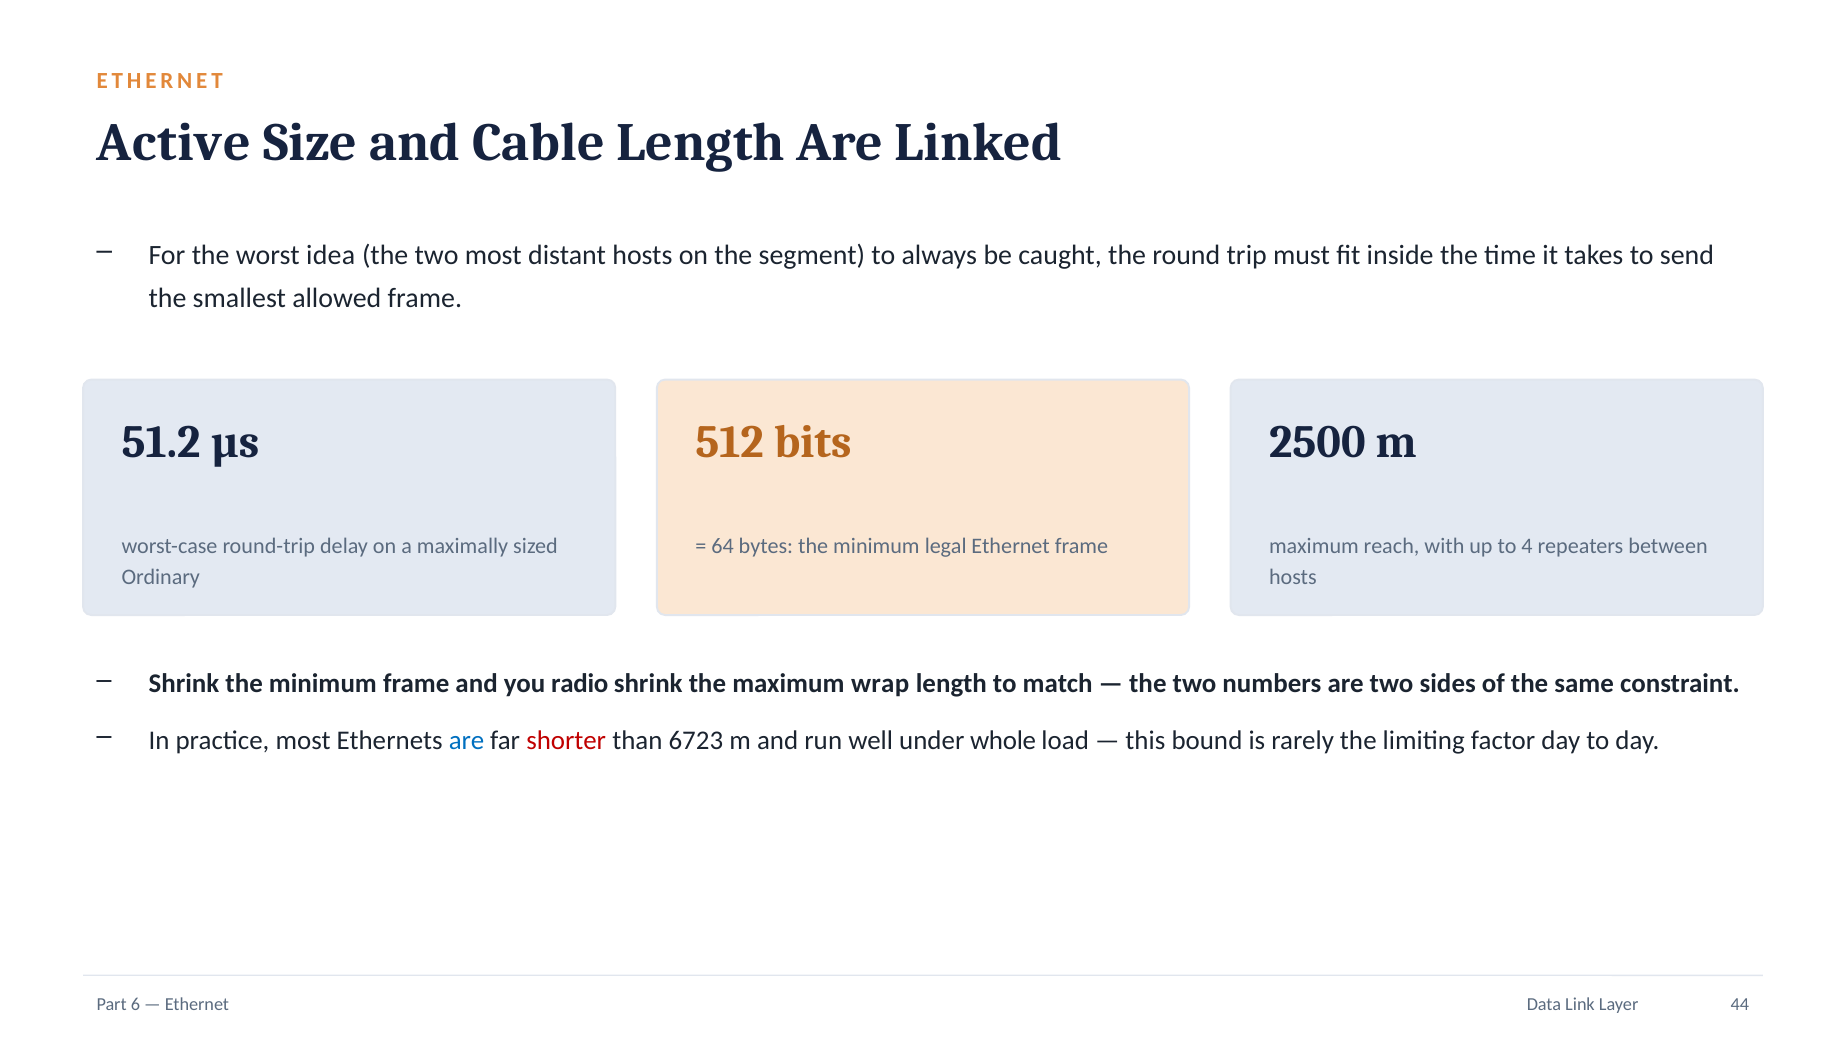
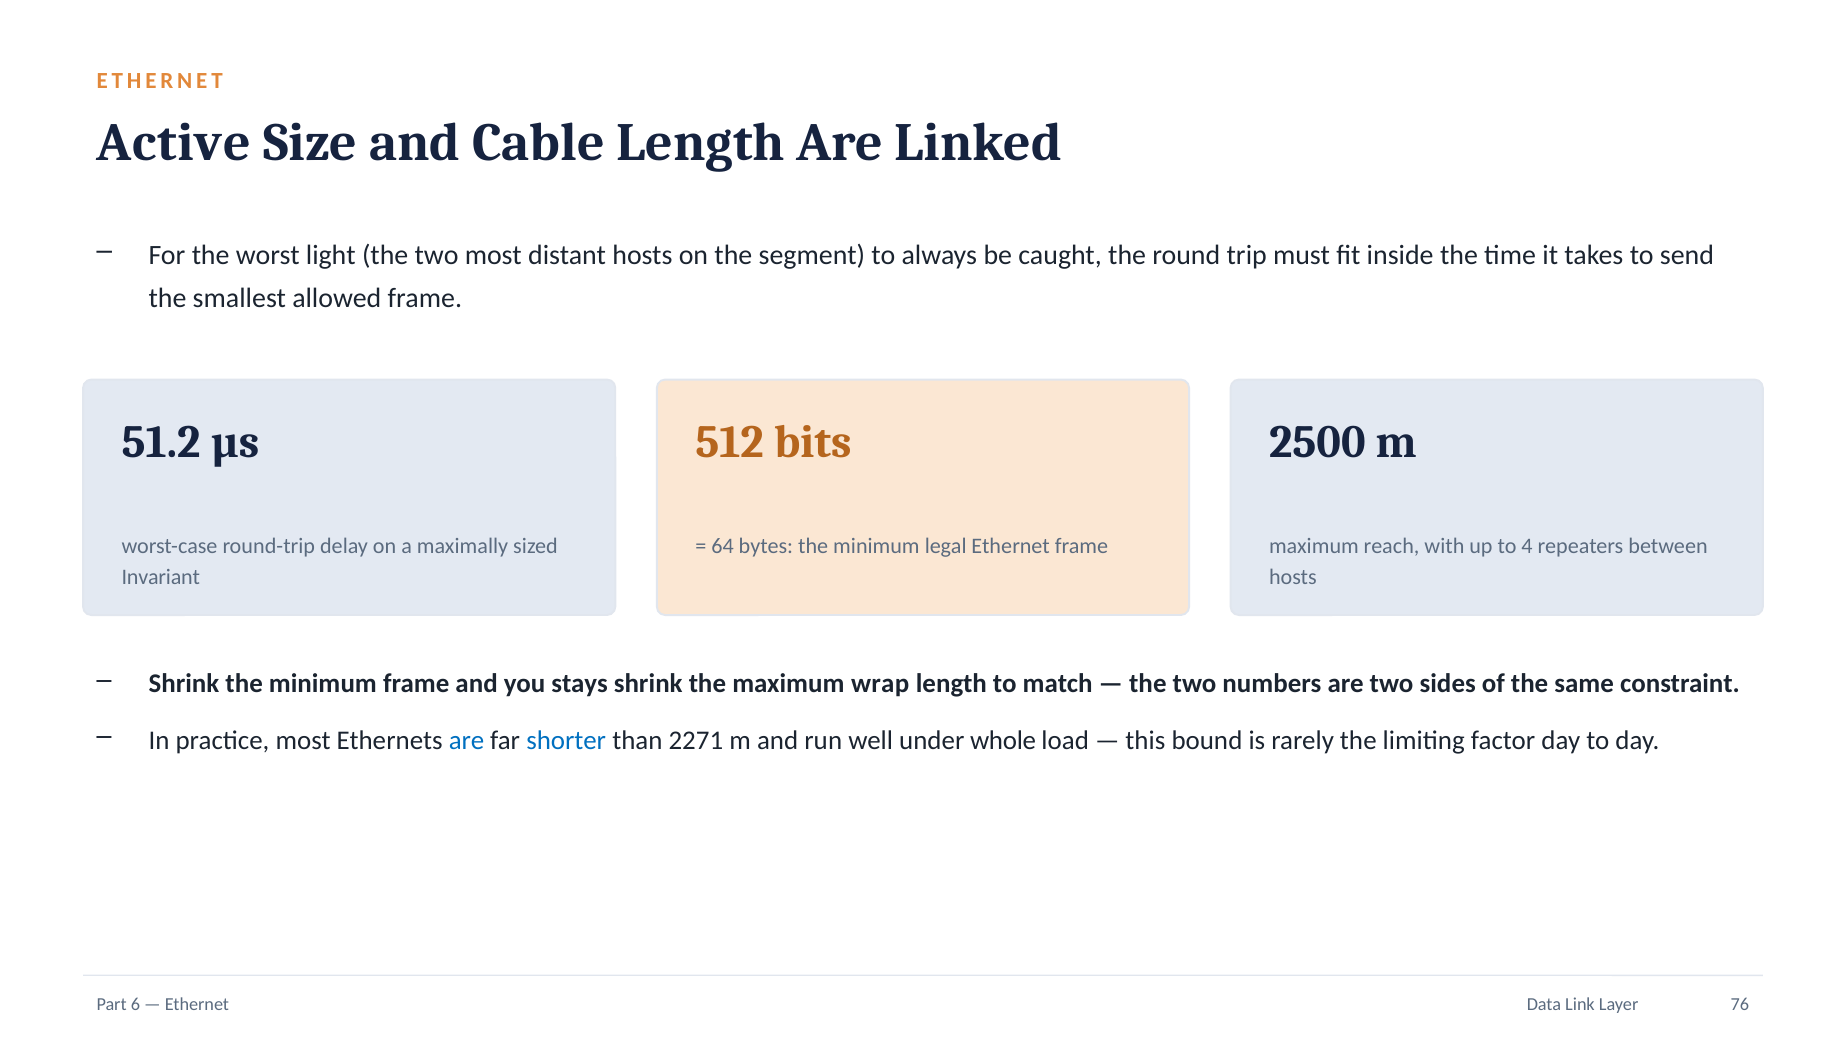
idea: idea -> light
Ordinary: Ordinary -> Invariant
radio: radio -> stays
shorter colour: red -> blue
6723: 6723 -> 2271
44: 44 -> 76
